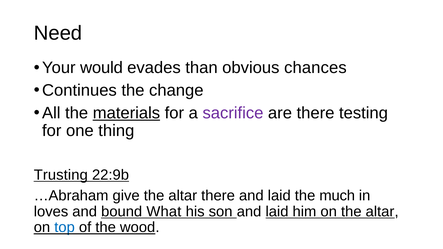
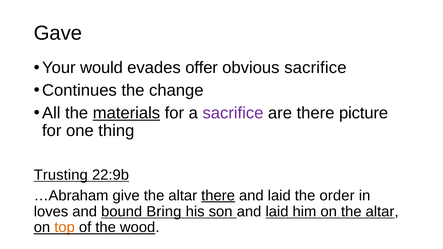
Need: Need -> Gave
than: than -> offer
obvious chances: chances -> sacrifice
testing: testing -> picture
there at (218, 196) underline: none -> present
much: much -> order
What: What -> Bring
top colour: blue -> orange
